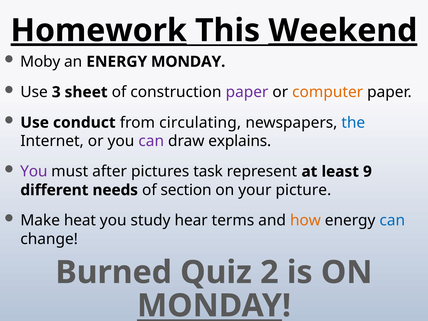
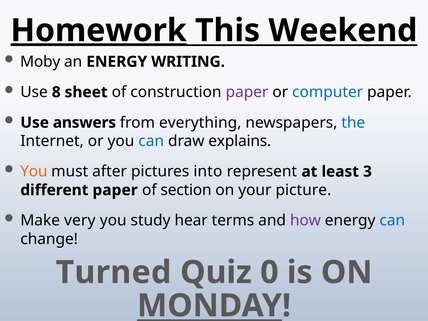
Weekend underline: present -> none
ENERGY MONDAY: MONDAY -> WRITING
3: 3 -> 8
computer colour: orange -> blue
conduct: conduct -> answers
circulating: circulating -> everything
can at (151, 141) colour: purple -> blue
You at (34, 172) colour: purple -> orange
task: task -> into
9: 9 -> 3
different needs: needs -> paper
heat: heat -> very
how colour: orange -> purple
Burned: Burned -> Turned
2: 2 -> 0
